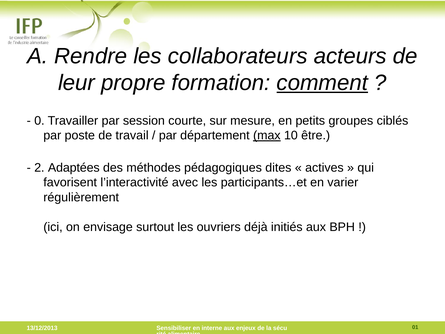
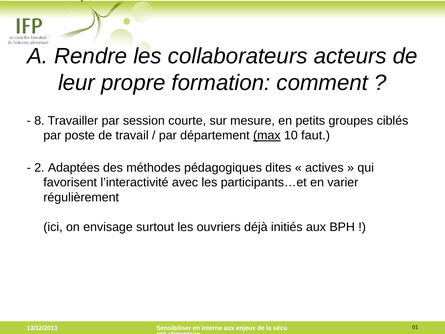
comment underline: present -> none
0: 0 -> 8
être: être -> faut
